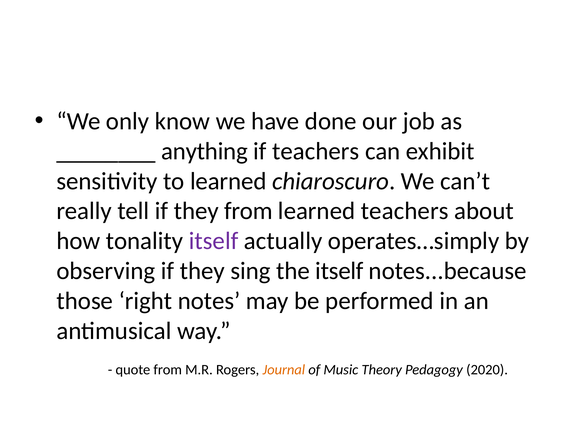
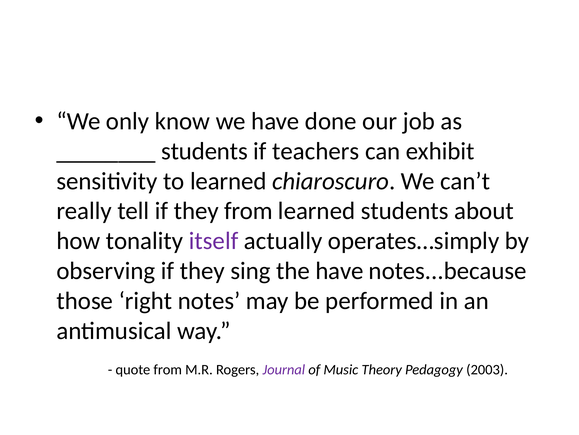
anything at (205, 151): anything -> students
learned teachers: teachers -> students
the itself: itself -> have
Journal colour: orange -> purple
2020: 2020 -> 2003
